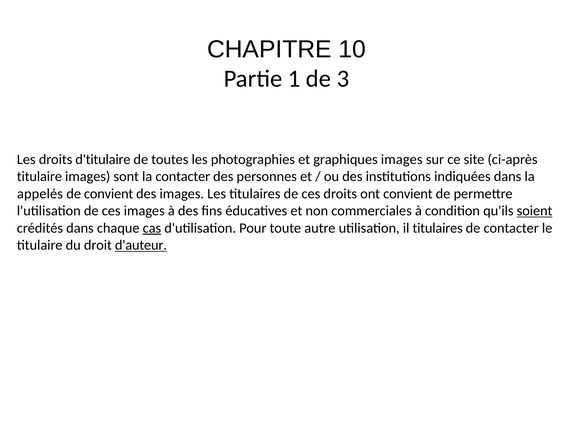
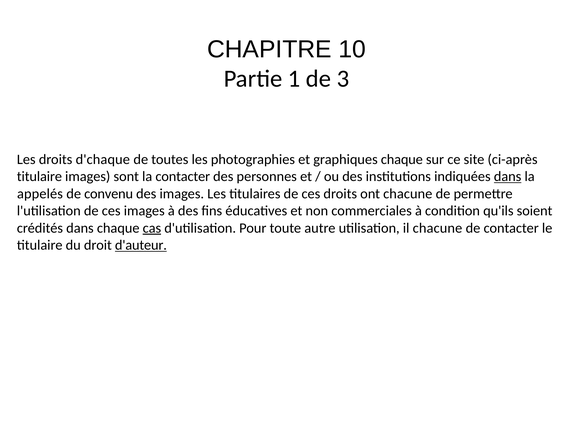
d'titulaire: d'titulaire -> d'chaque
graphiques images: images -> chaque
dans at (508, 177) underline: none -> present
de convient: convient -> convenu
ont convient: convient -> chacune
soient underline: present -> none
il titulaires: titulaires -> chacune
